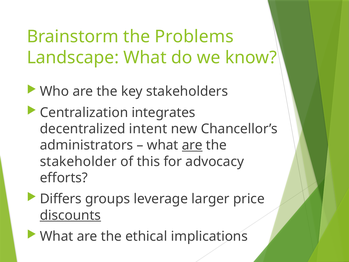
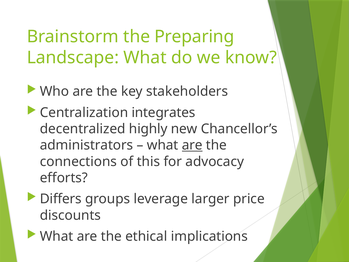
Problems: Problems -> Preparing
intent: intent -> highly
stakeholder: stakeholder -> connections
discounts underline: present -> none
